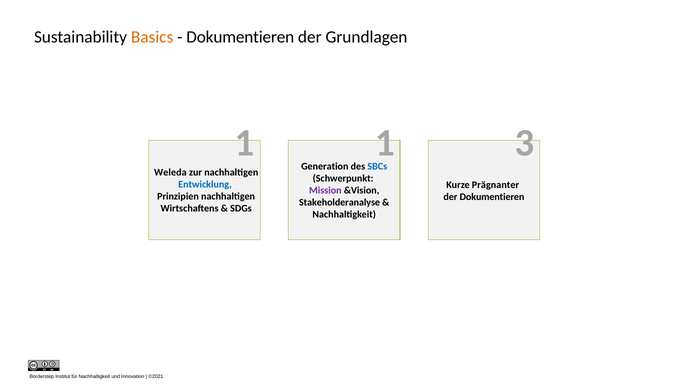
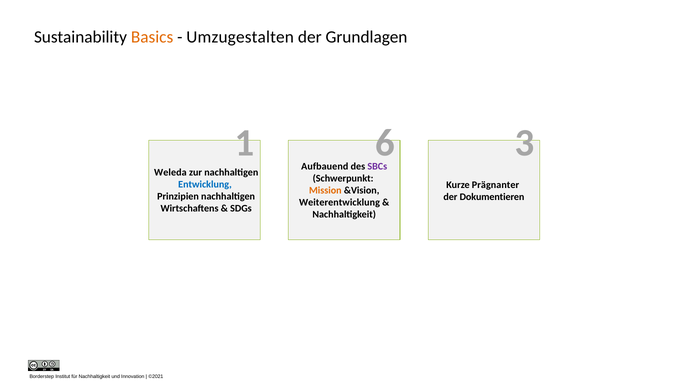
Dokumentieren at (240, 37): Dokumentieren -> Umzugestalten
1 1: 1 -> 6
Generation: Generation -> Aufbauend
SBCs colour: blue -> purple
Mission colour: purple -> orange
Stakeholderanalyse: Stakeholderanalyse -> Weiterentwicklung
